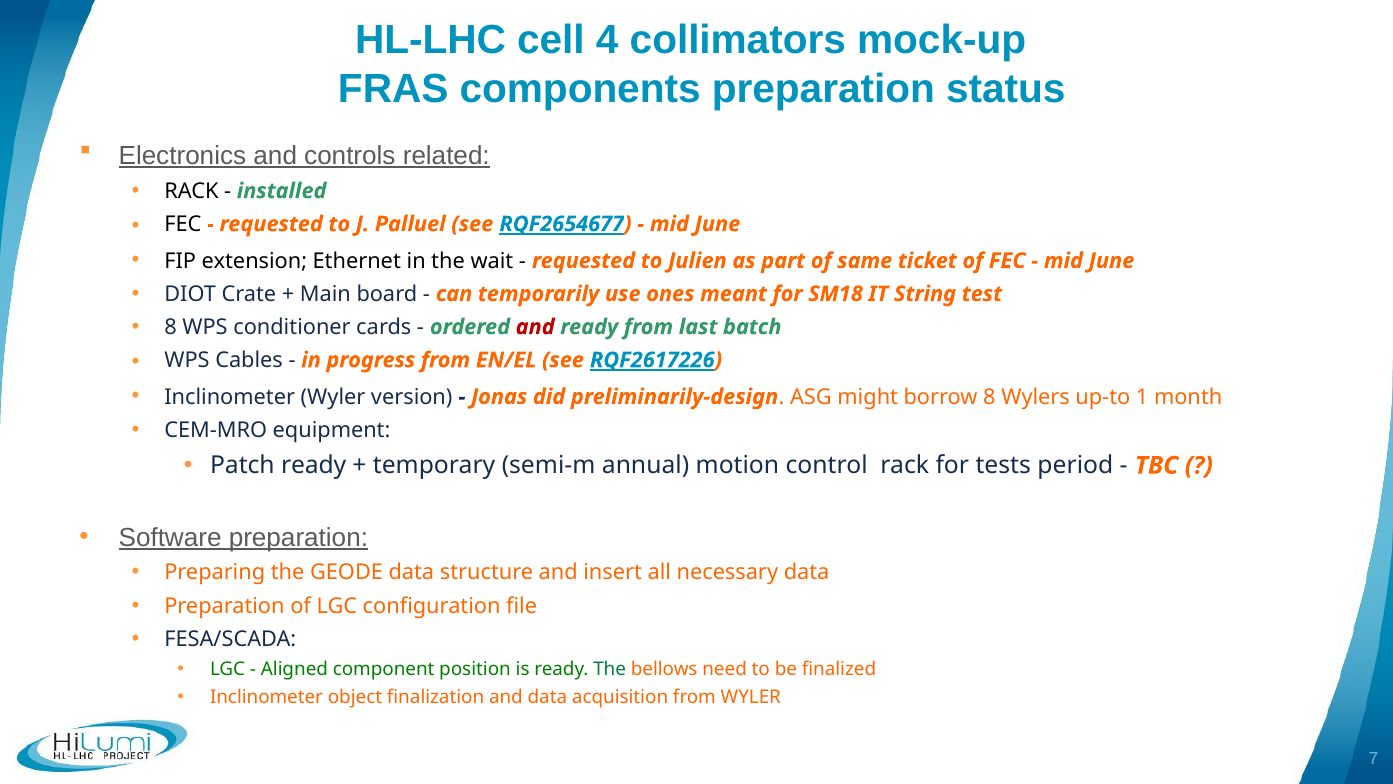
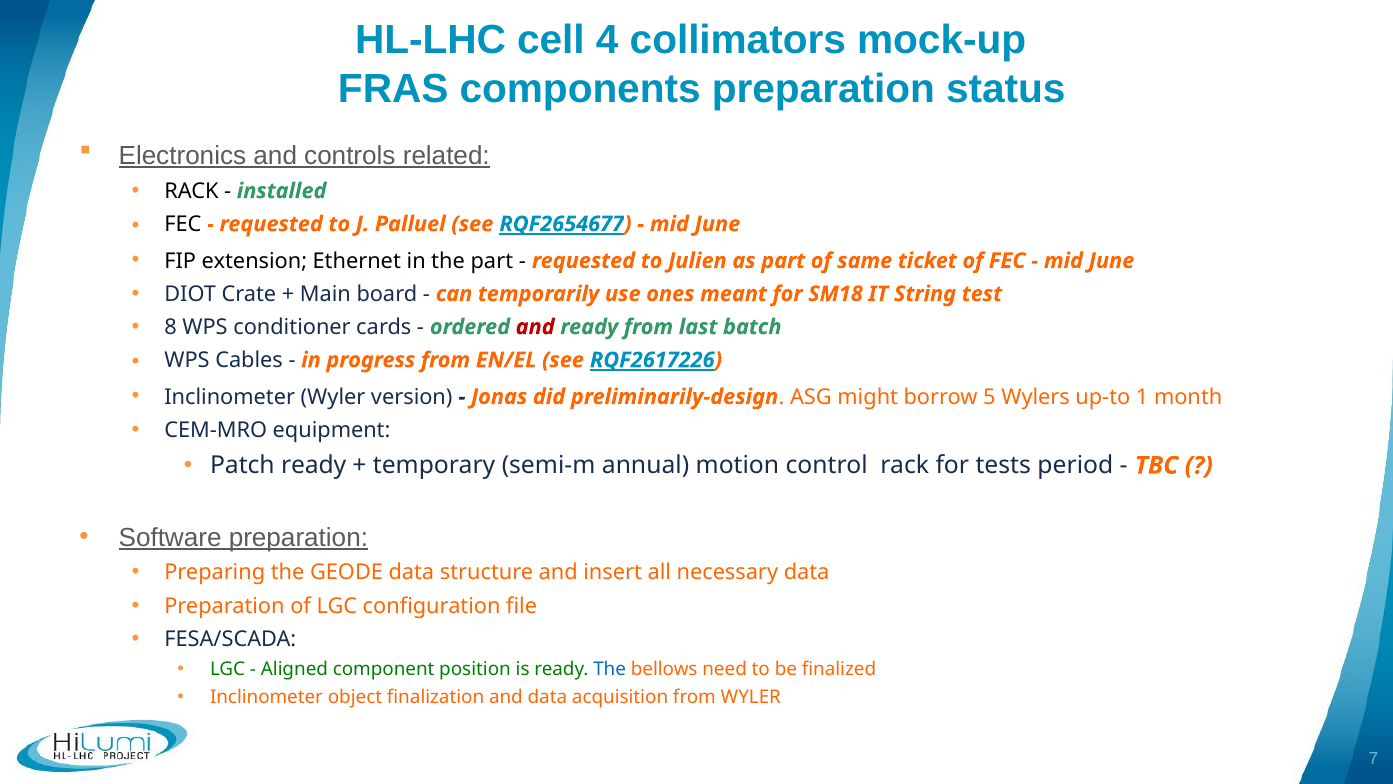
the wait: wait -> part
borrow 8: 8 -> 5
The at (610, 669) colour: green -> blue
